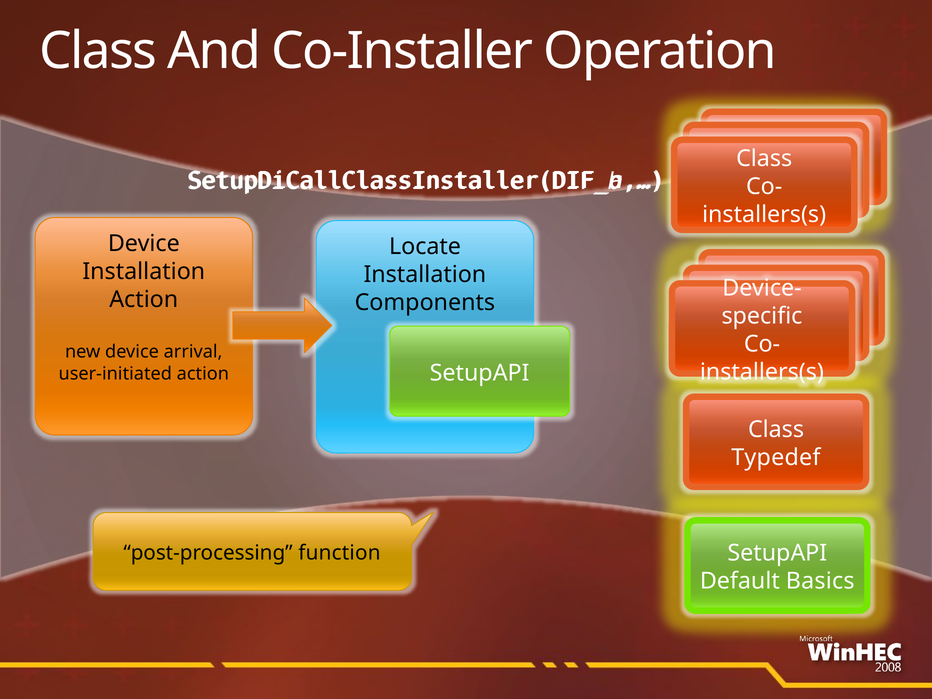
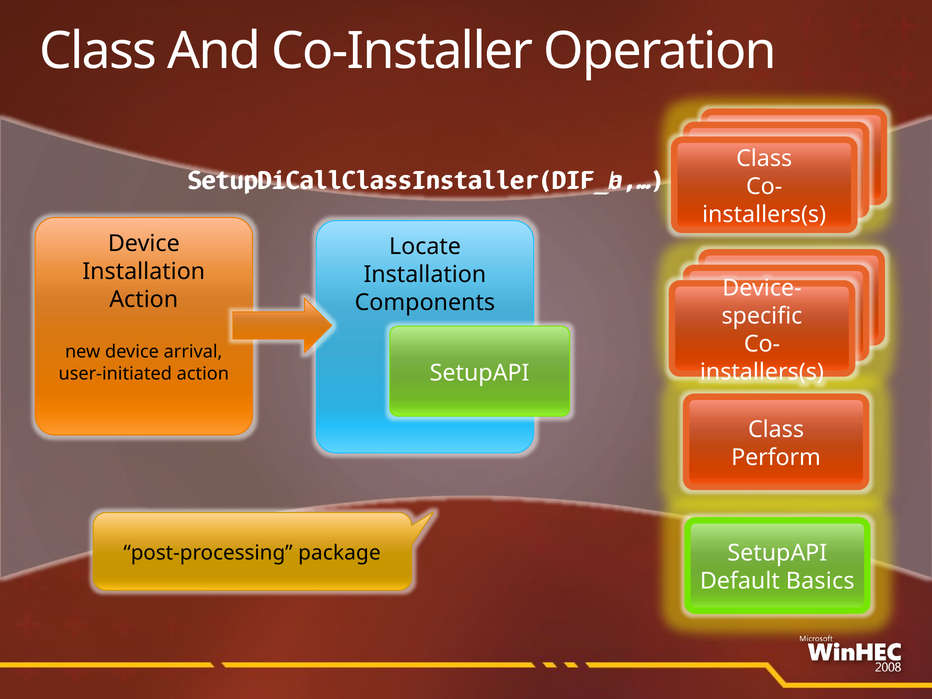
Typedef: Typedef -> Perform
function: function -> package
